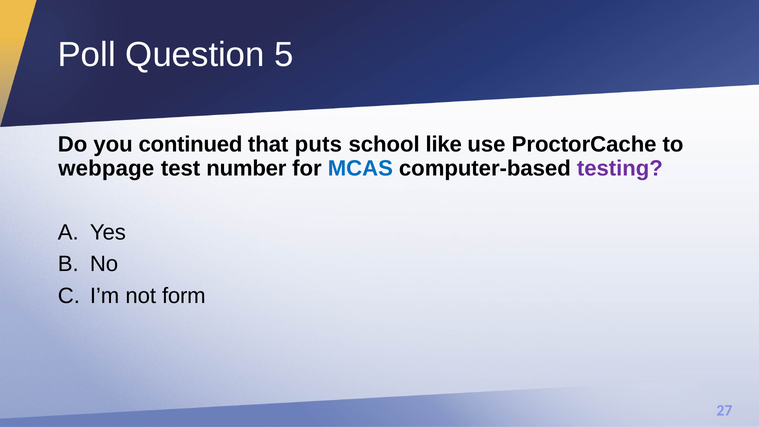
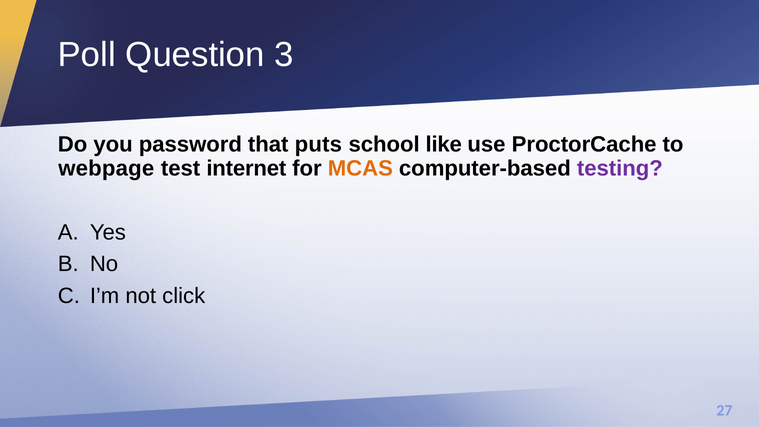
5: 5 -> 3
continued: continued -> password
number: number -> internet
MCAS colour: blue -> orange
form: form -> click
